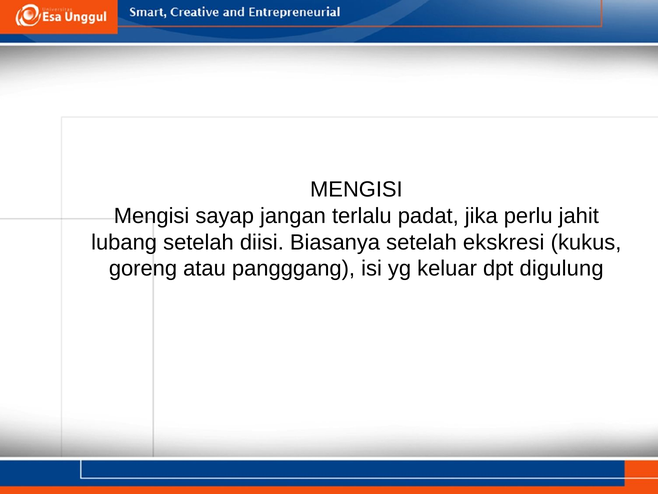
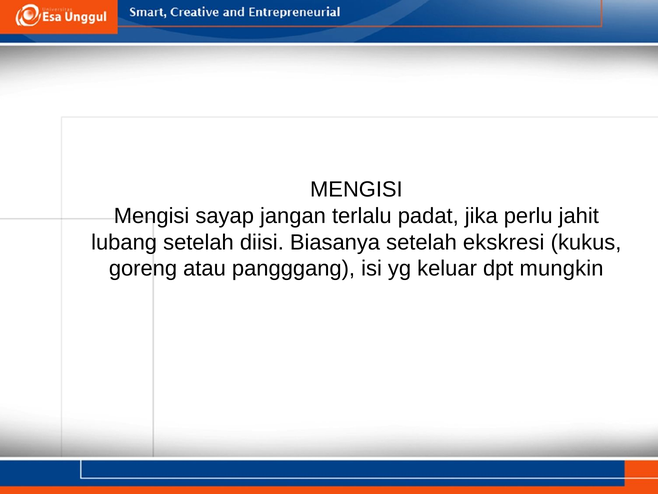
digulung: digulung -> mungkin
